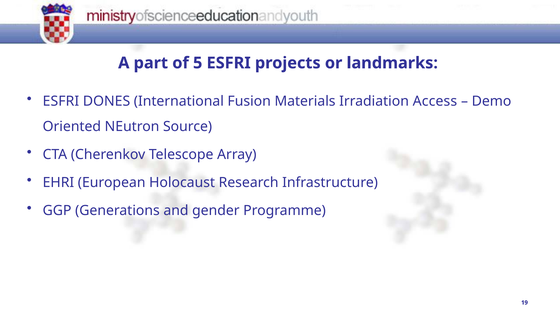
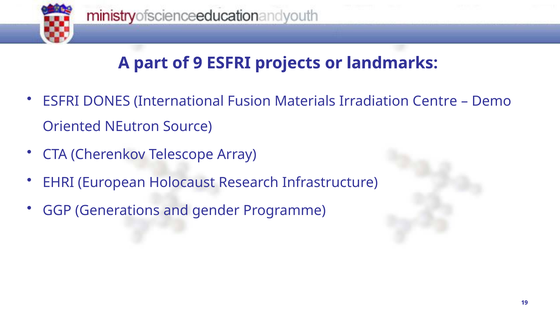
5: 5 -> 9
Access: Access -> Centre
